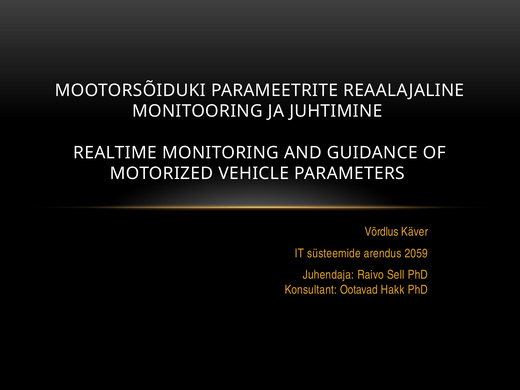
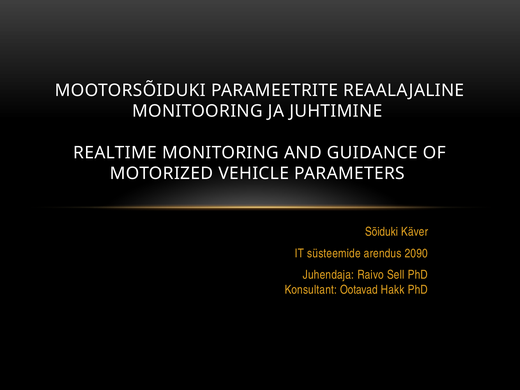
Võrdlus: Võrdlus -> Sõiduki
2059: 2059 -> 2090
